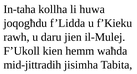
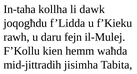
huwa: huwa -> dawk
jien: jien -> fejn
F’Ukoll: F’Ukoll -> F’Kollu
